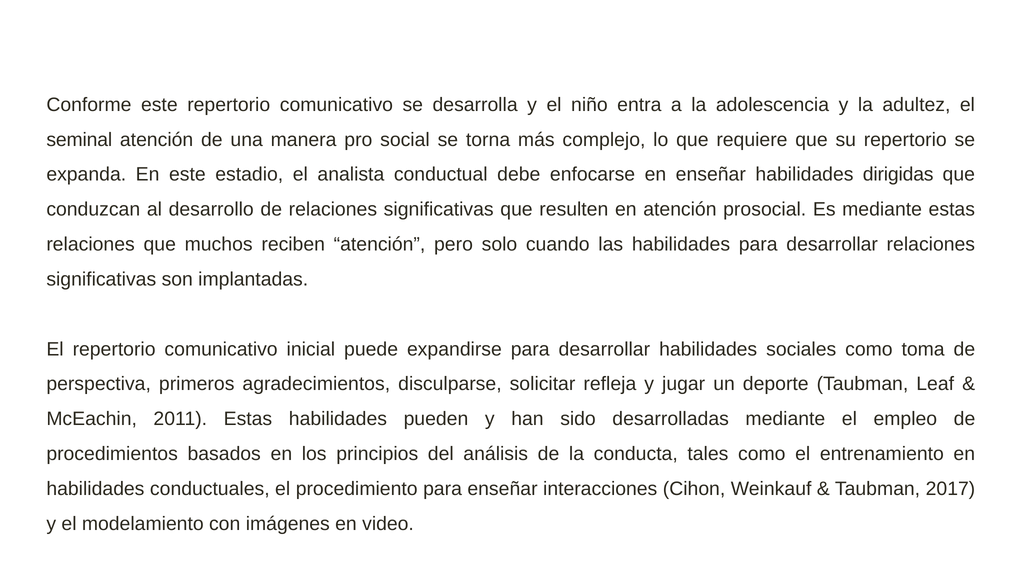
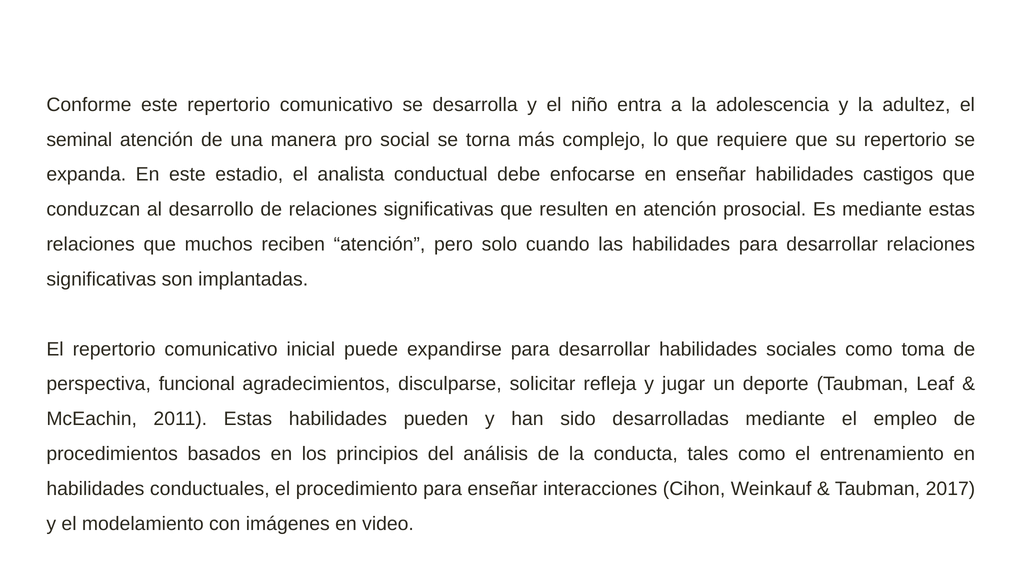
dirigidas: dirigidas -> castigos
primeros: primeros -> funcional
